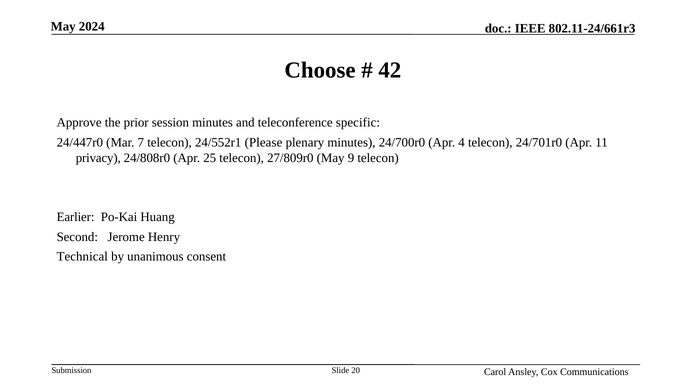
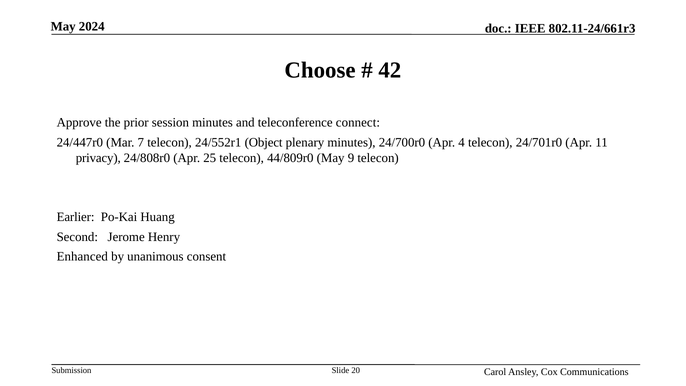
specific: specific -> connect
Please: Please -> Object
27/809r0: 27/809r0 -> 44/809r0
Technical: Technical -> Enhanced
